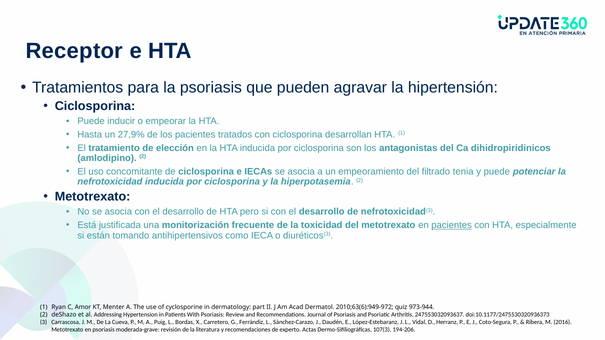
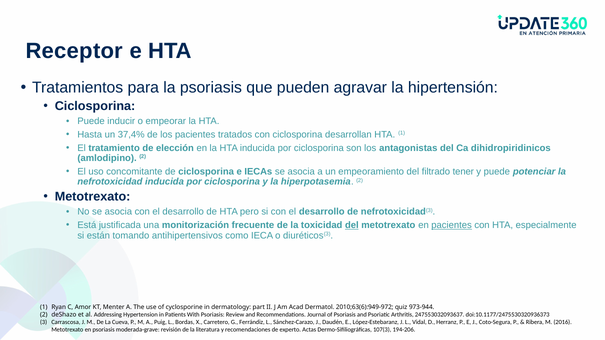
27,9%: 27,9% -> 37,4%
tenia: tenia -> tener
del at (352, 225) underline: none -> present
